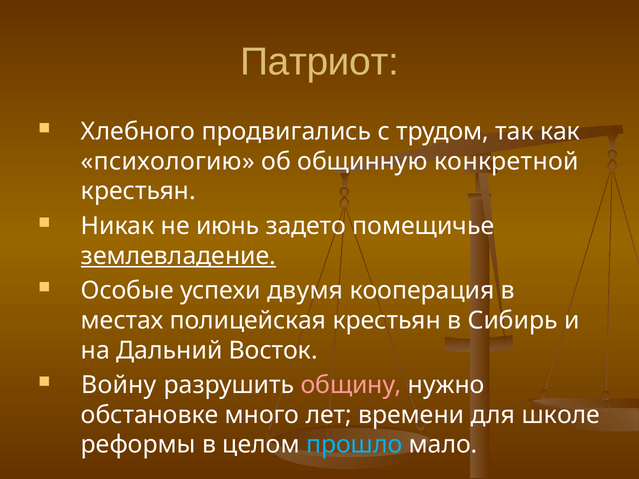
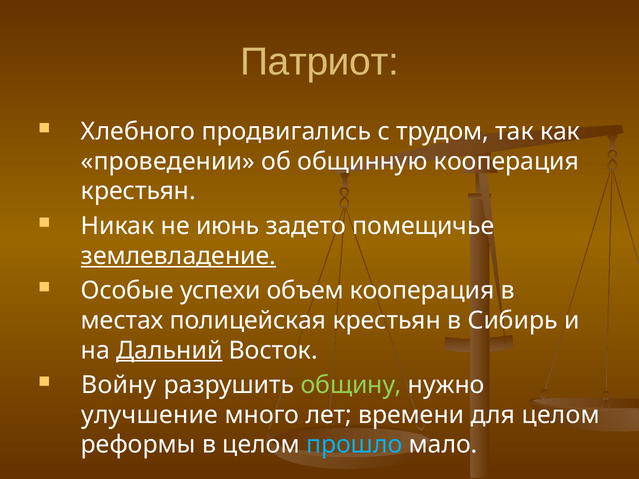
психологию: психологию -> проведении
общинную конкретной: конкретной -> кооперация
двумя: двумя -> объем
Дальний underline: none -> present
общину colour: pink -> light green
обстановке: обстановке -> улучшение
для школе: школе -> целом
